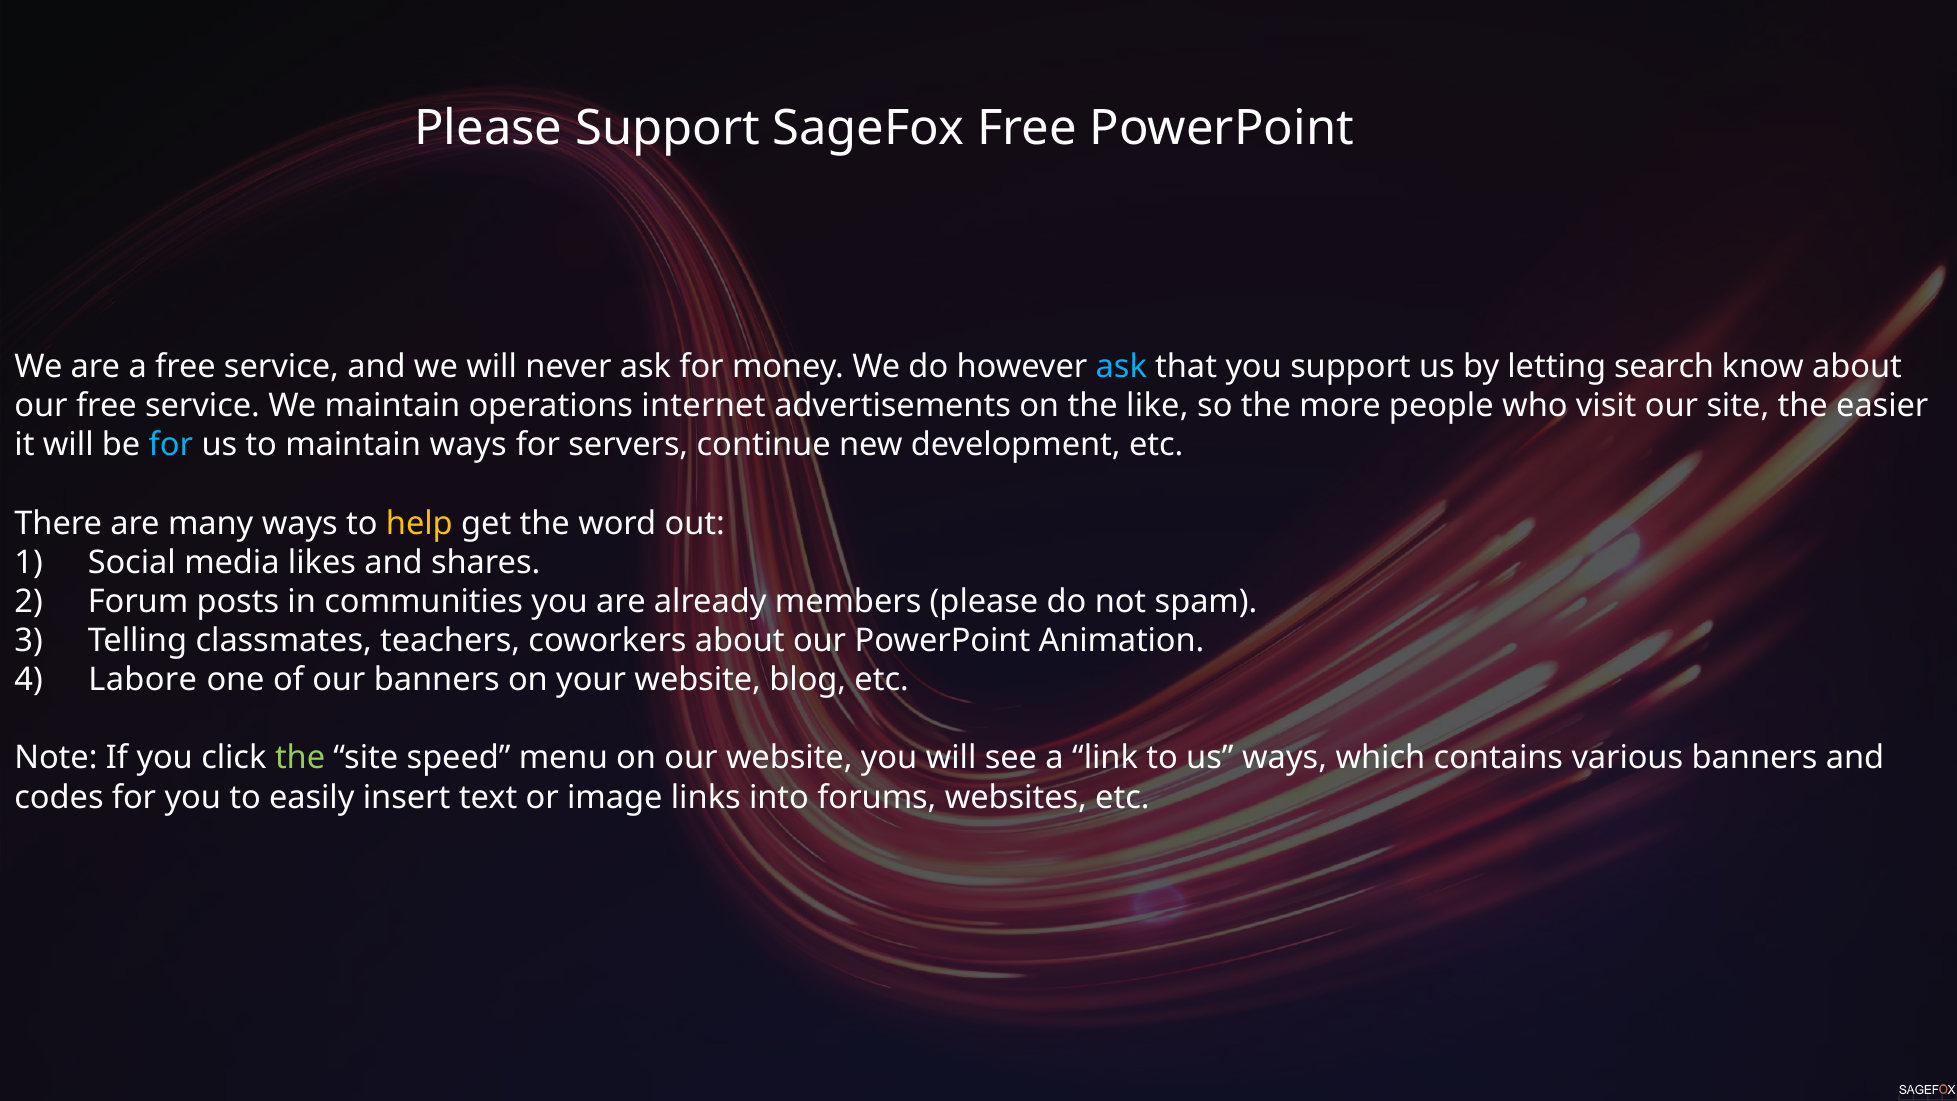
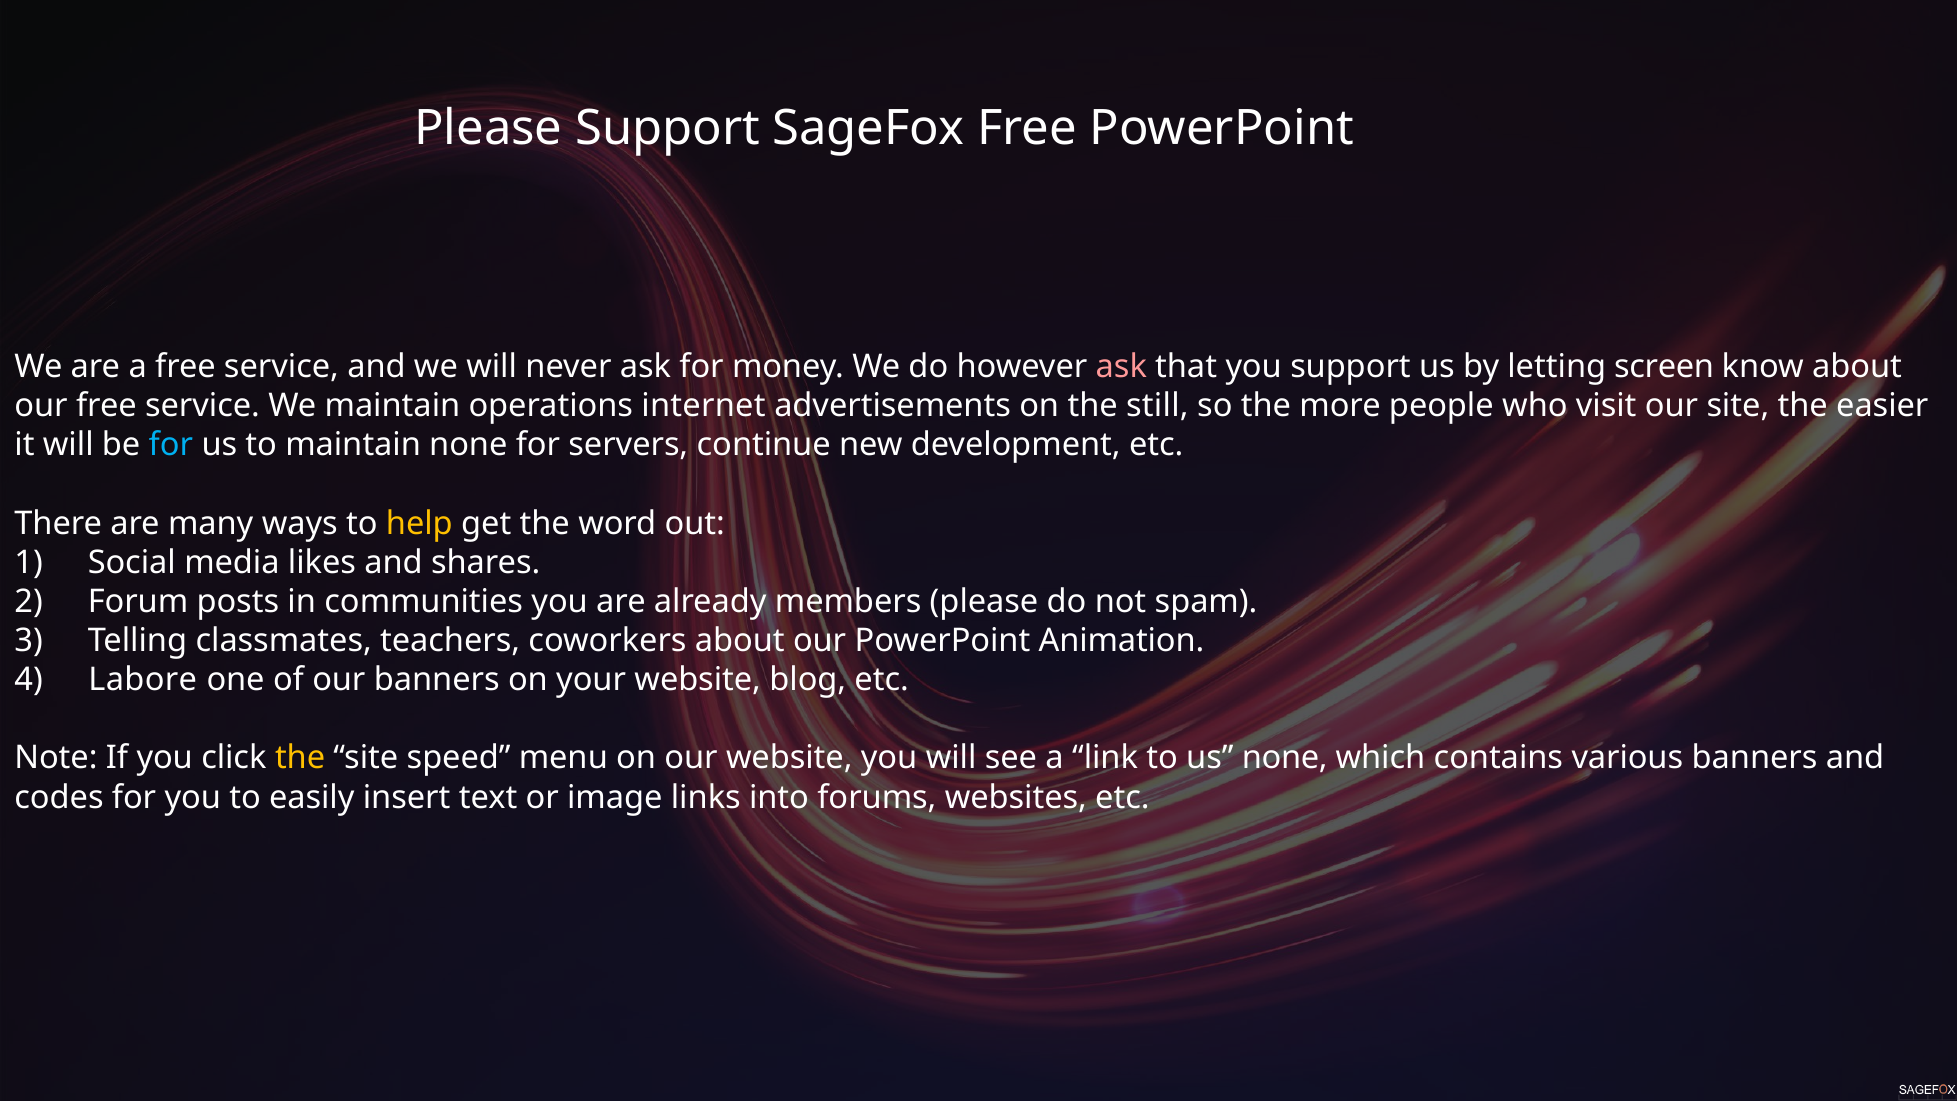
ask at (1121, 367) colour: light blue -> pink
search: search -> screen
like: like -> still
maintain ways: ways -> none
the at (300, 758) colour: light green -> yellow
us ways: ways -> none
